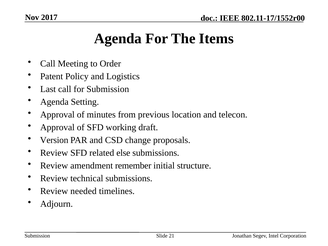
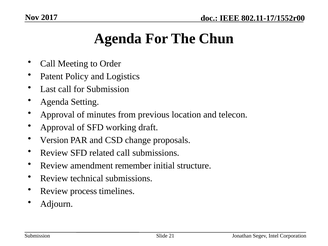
Items: Items -> Chun
related else: else -> call
needed: needed -> process
